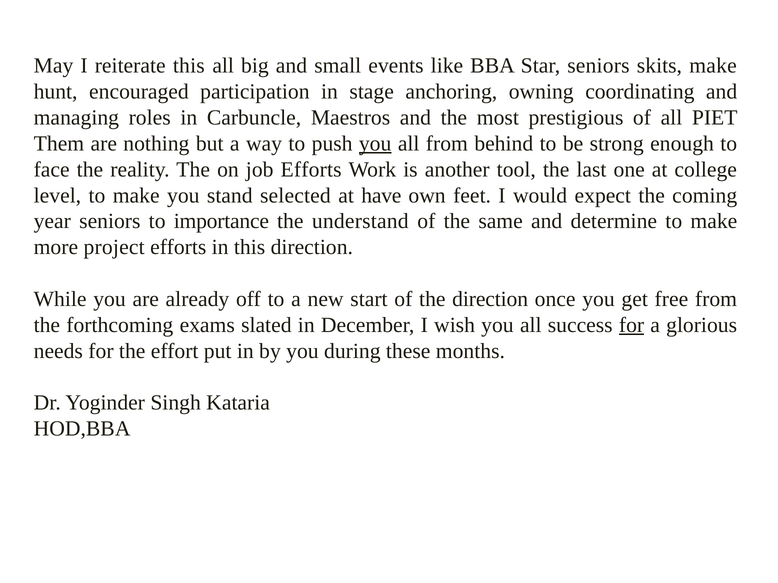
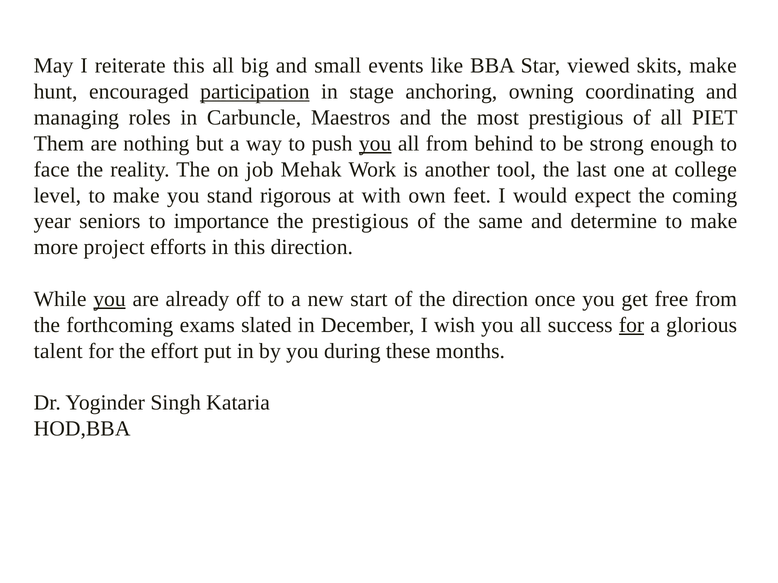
Star seniors: seniors -> viewed
participation underline: none -> present
job Efforts: Efforts -> Mehak
selected: selected -> rigorous
have: have -> with
the understand: understand -> prestigious
you at (109, 299) underline: none -> present
needs: needs -> talent
